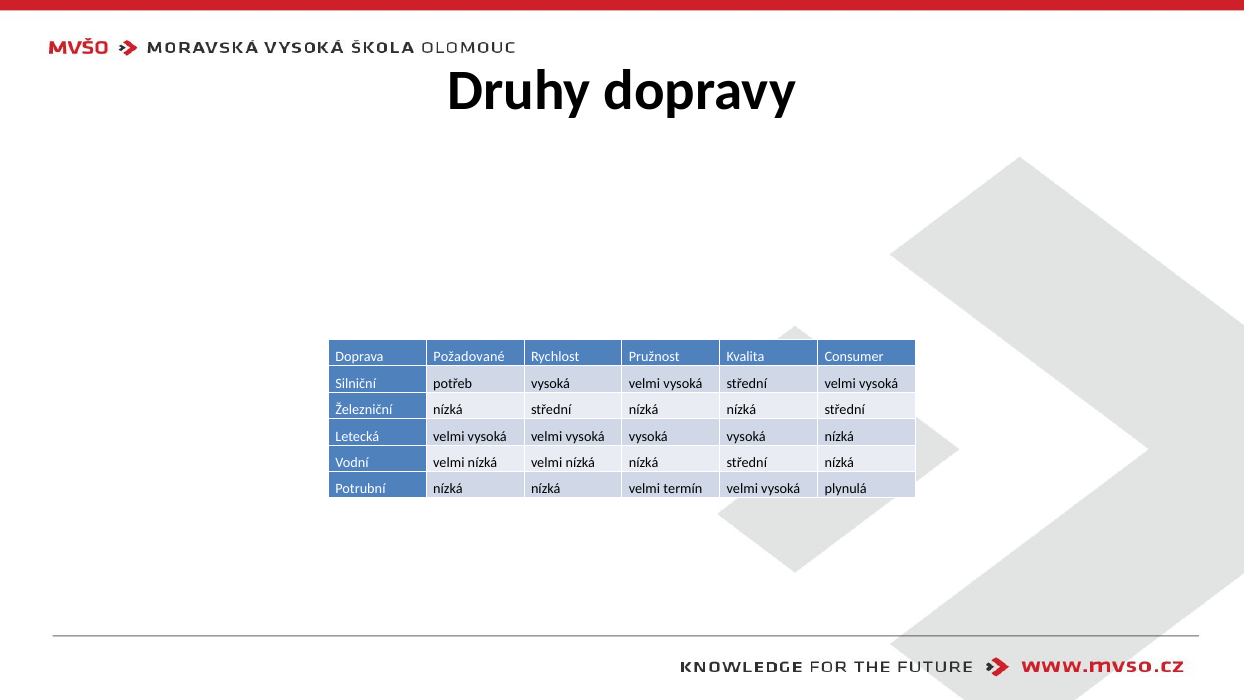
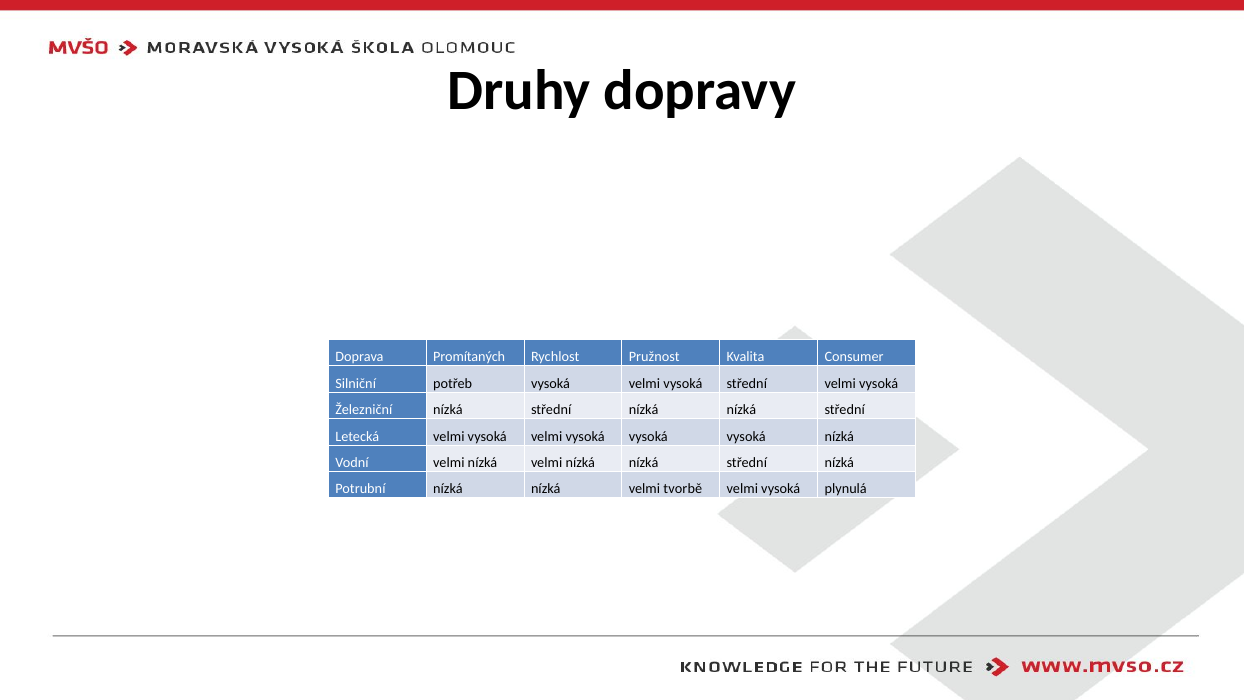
Požadované: Požadované -> Promítaných
termín: termín -> tvorbě
